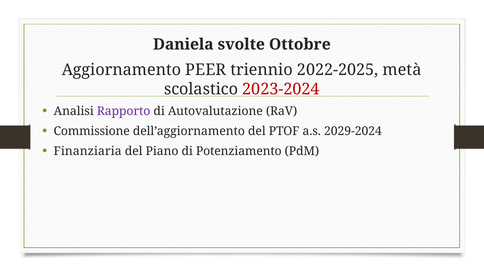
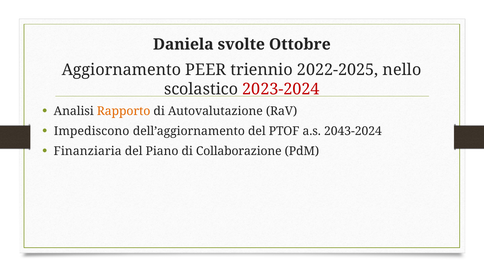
metà: metà -> nello
Rapporto colour: purple -> orange
Commissione: Commissione -> Impediscono
2029-2024: 2029-2024 -> 2043-2024
Potenziamento: Potenziamento -> Collaborazione
